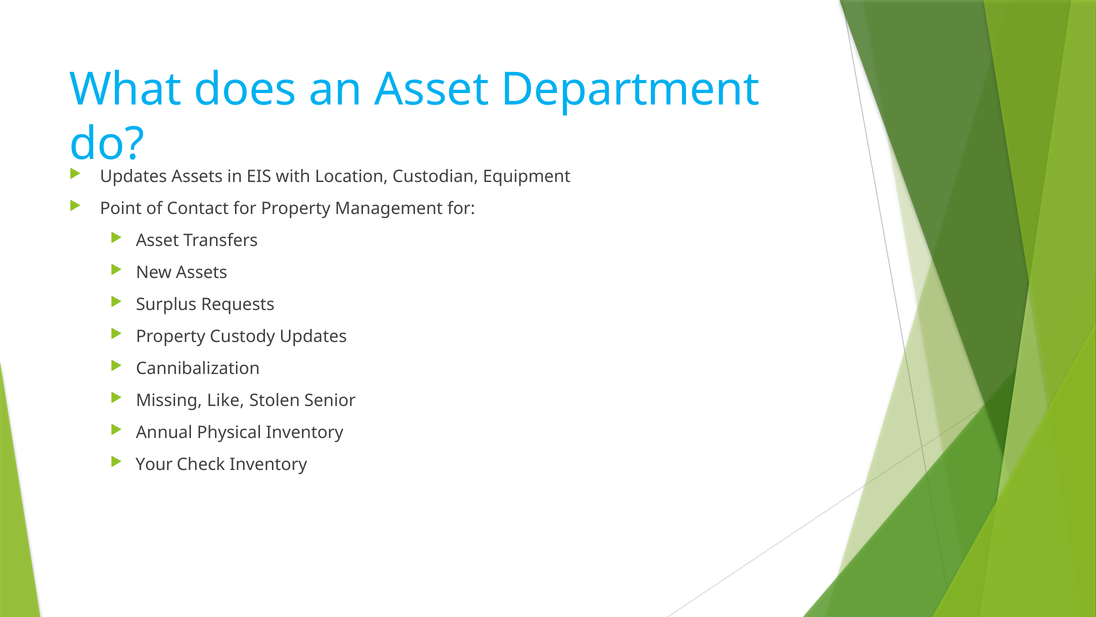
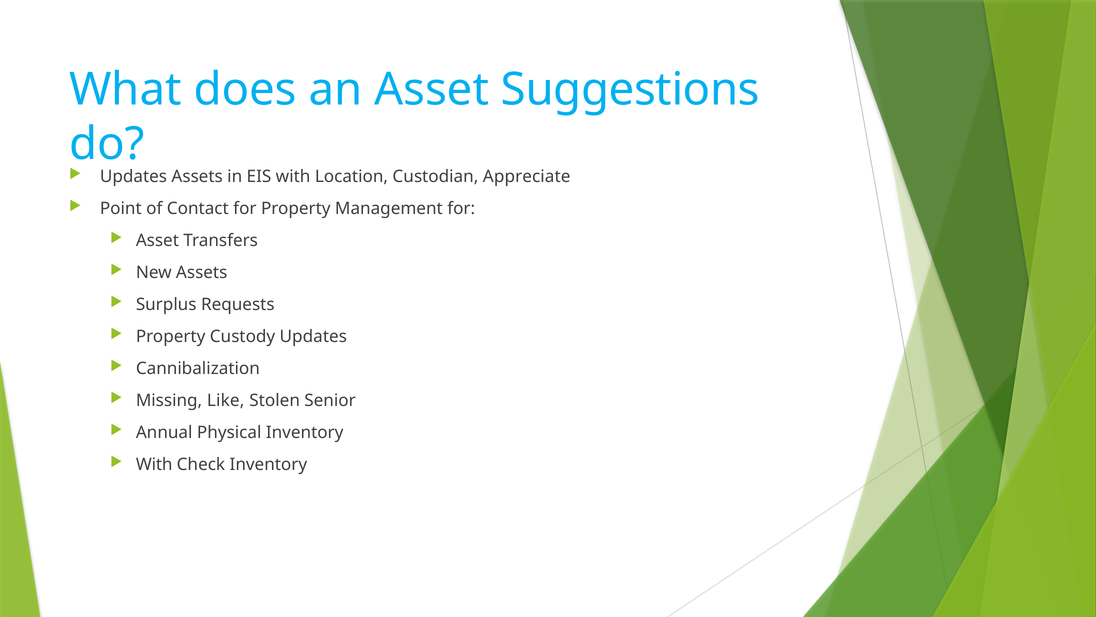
Department: Department -> Suggestions
Equipment: Equipment -> Appreciate
Your at (154, 464): Your -> With
